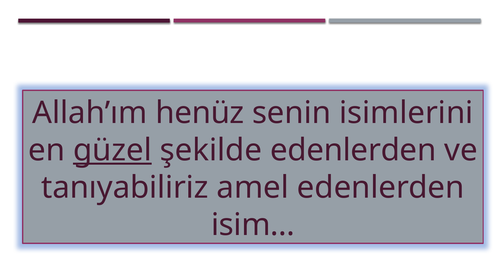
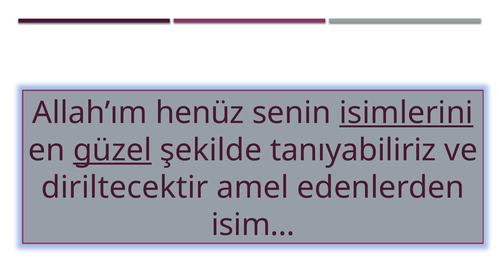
isimlerini underline: none -> present
şekilde edenlerden: edenlerden -> tanıyabiliriz
tanıyabiliriz: tanıyabiliriz -> diriltecektir
